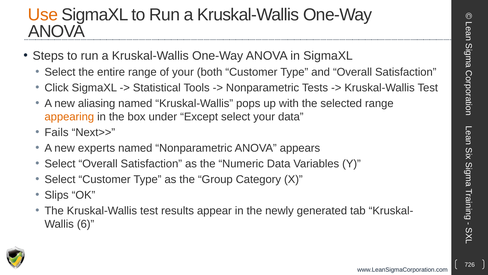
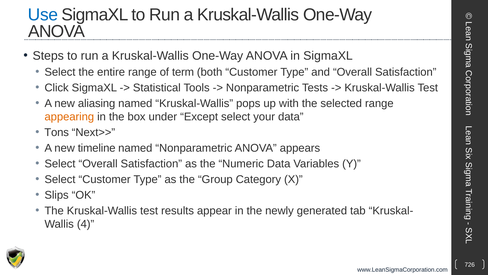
Use colour: orange -> blue
of your: your -> term
Fails: Fails -> Tons
experts: experts -> timeline
6: 6 -> 4
